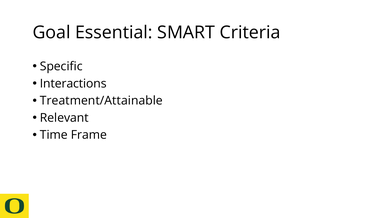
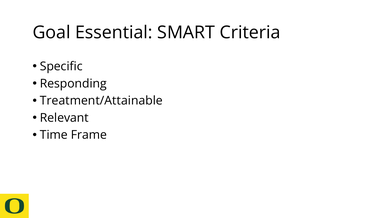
Interactions: Interactions -> Responding
